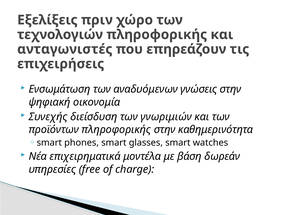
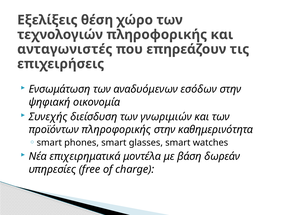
πριν: πριν -> θέση
γνώσεις: γνώσεις -> εσόδων
